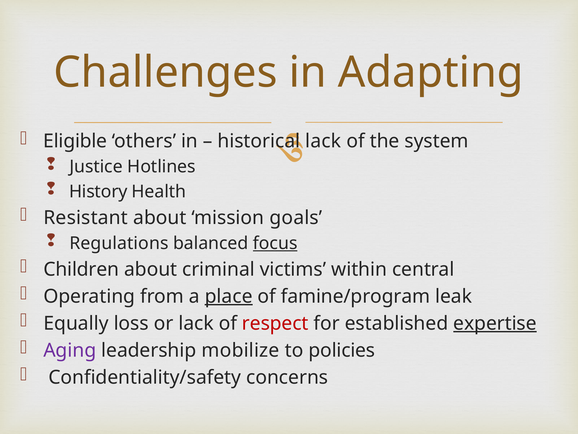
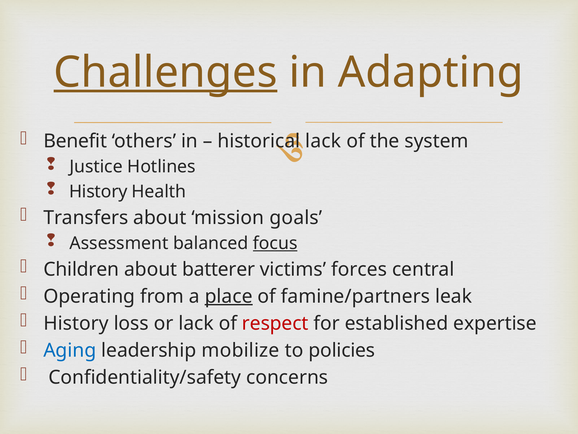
Challenges underline: none -> present
Eligible: Eligible -> Benefit
Resistant: Resistant -> Transfers
Regulations: Regulations -> Assessment
criminal: criminal -> batterer
within: within -> forces
famine/program: famine/program -> famine/partners
Equally at (76, 323): Equally -> History
expertise underline: present -> none
Aging colour: purple -> blue
